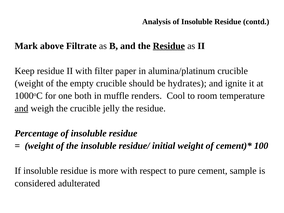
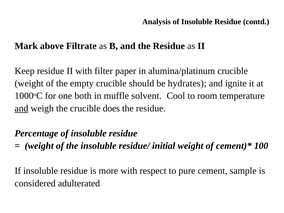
Residue at (169, 46) underline: present -> none
renders: renders -> solvent
jelly: jelly -> does
